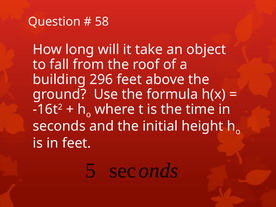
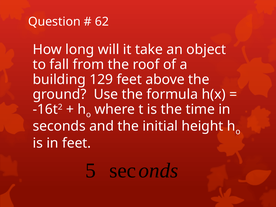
58: 58 -> 62
296: 296 -> 129
